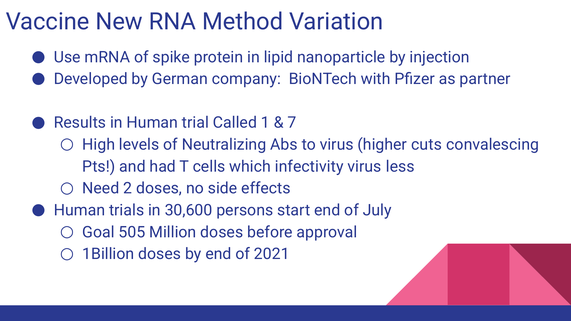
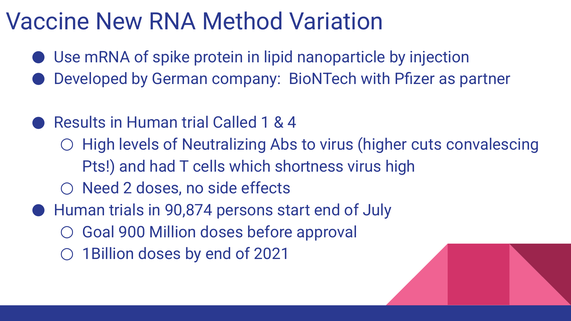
7: 7 -> 4
infectivity: infectivity -> shortness
virus less: less -> high
30,600: 30,600 -> 90,874
505: 505 -> 900
